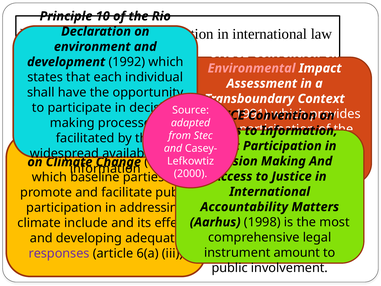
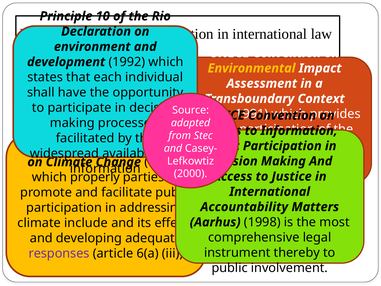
Environmental colour: pink -> yellow
baseline: baseline -> properly
amount: amount -> thereby
